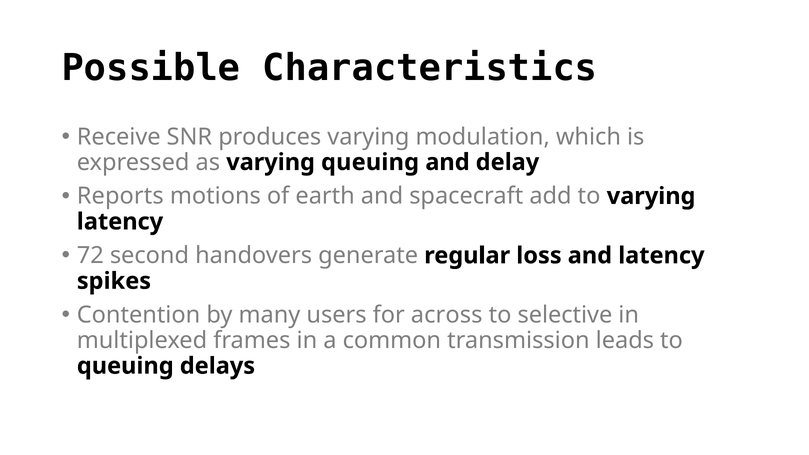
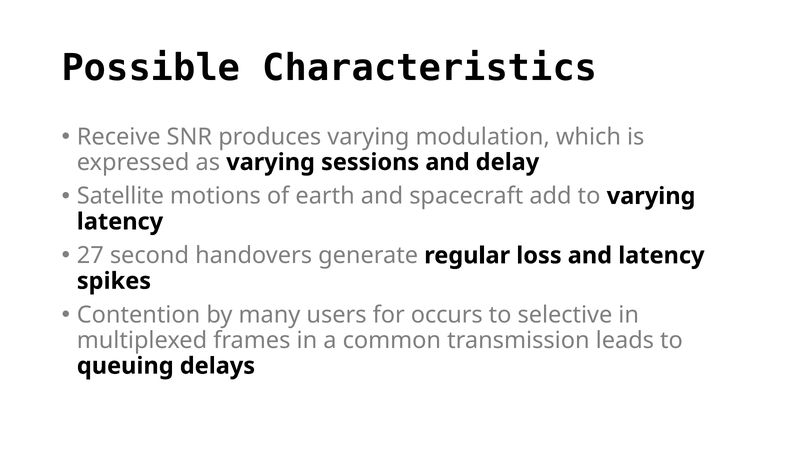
varying queuing: queuing -> sessions
Reports: Reports -> Satellite
72: 72 -> 27
across: across -> occurs
